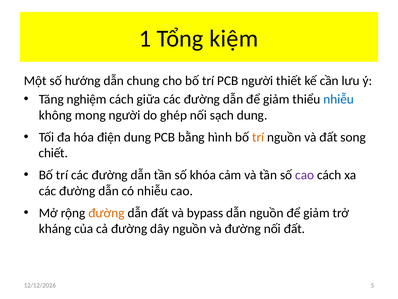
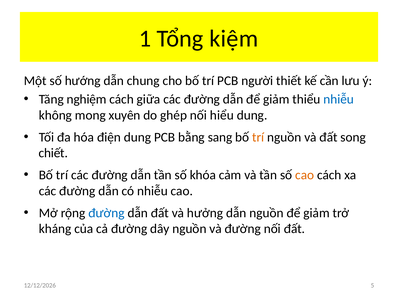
mong người: người -> xuyên
sạch: sạch -> hiểu
hình: hình -> sang
cao at (305, 175) colour: purple -> orange
đường at (106, 213) colour: orange -> blue
bypass: bypass -> hưởng
